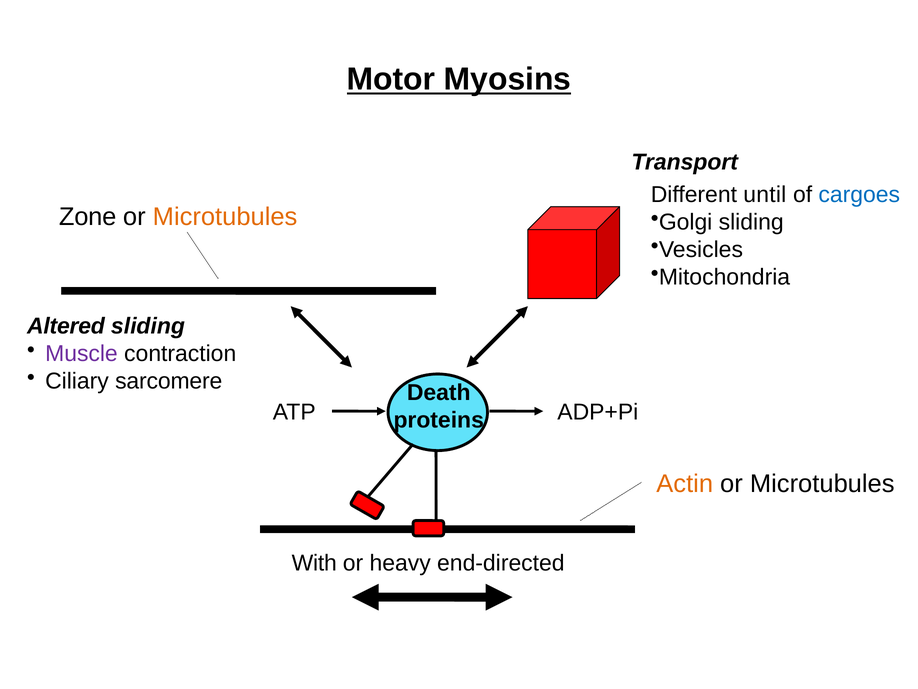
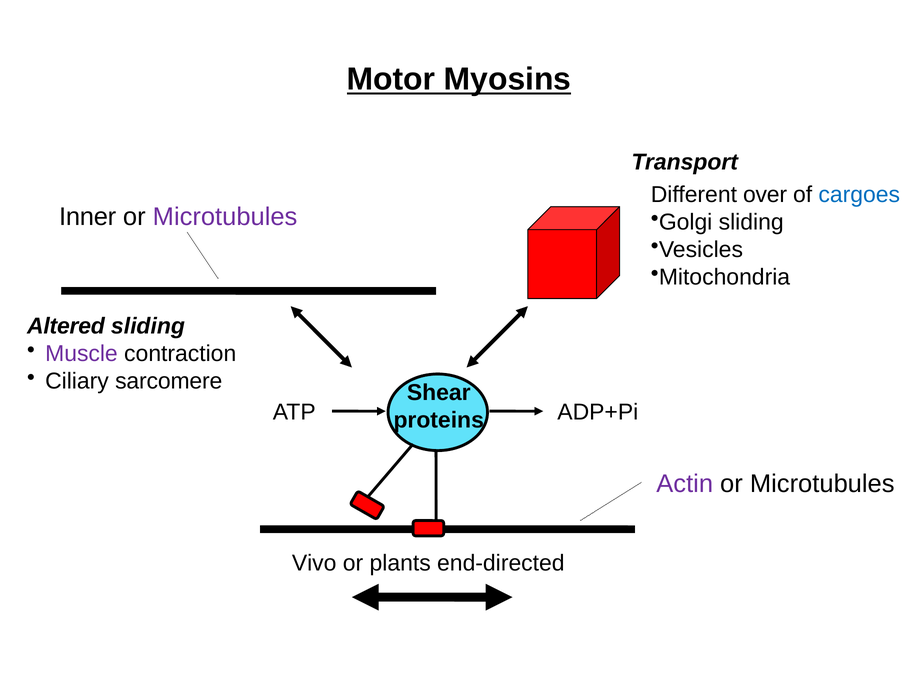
until: until -> over
Zone: Zone -> Inner
Microtubules at (225, 217) colour: orange -> purple
Death: Death -> Shear
Actin colour: orange -> purple
With: With -> Vivo
heavy: heavy -> plants
